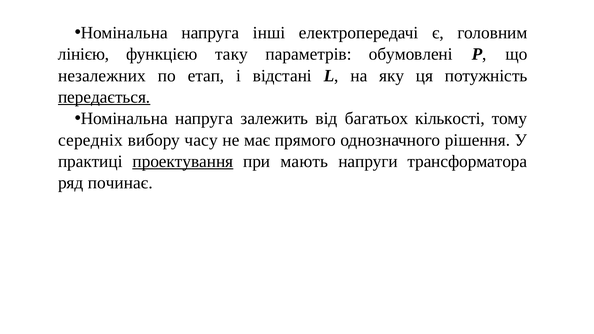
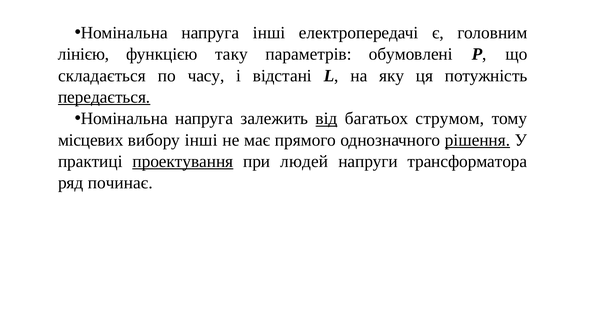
незалежних: незалежних -> складається
етап: етап -> часу
від underline: none -> present
кількості: кількості -> струмом
середніх: середніх -> місцевих
вибору часу: часу -> інші
рішення underline: none -> present
мають: мають -> людей
